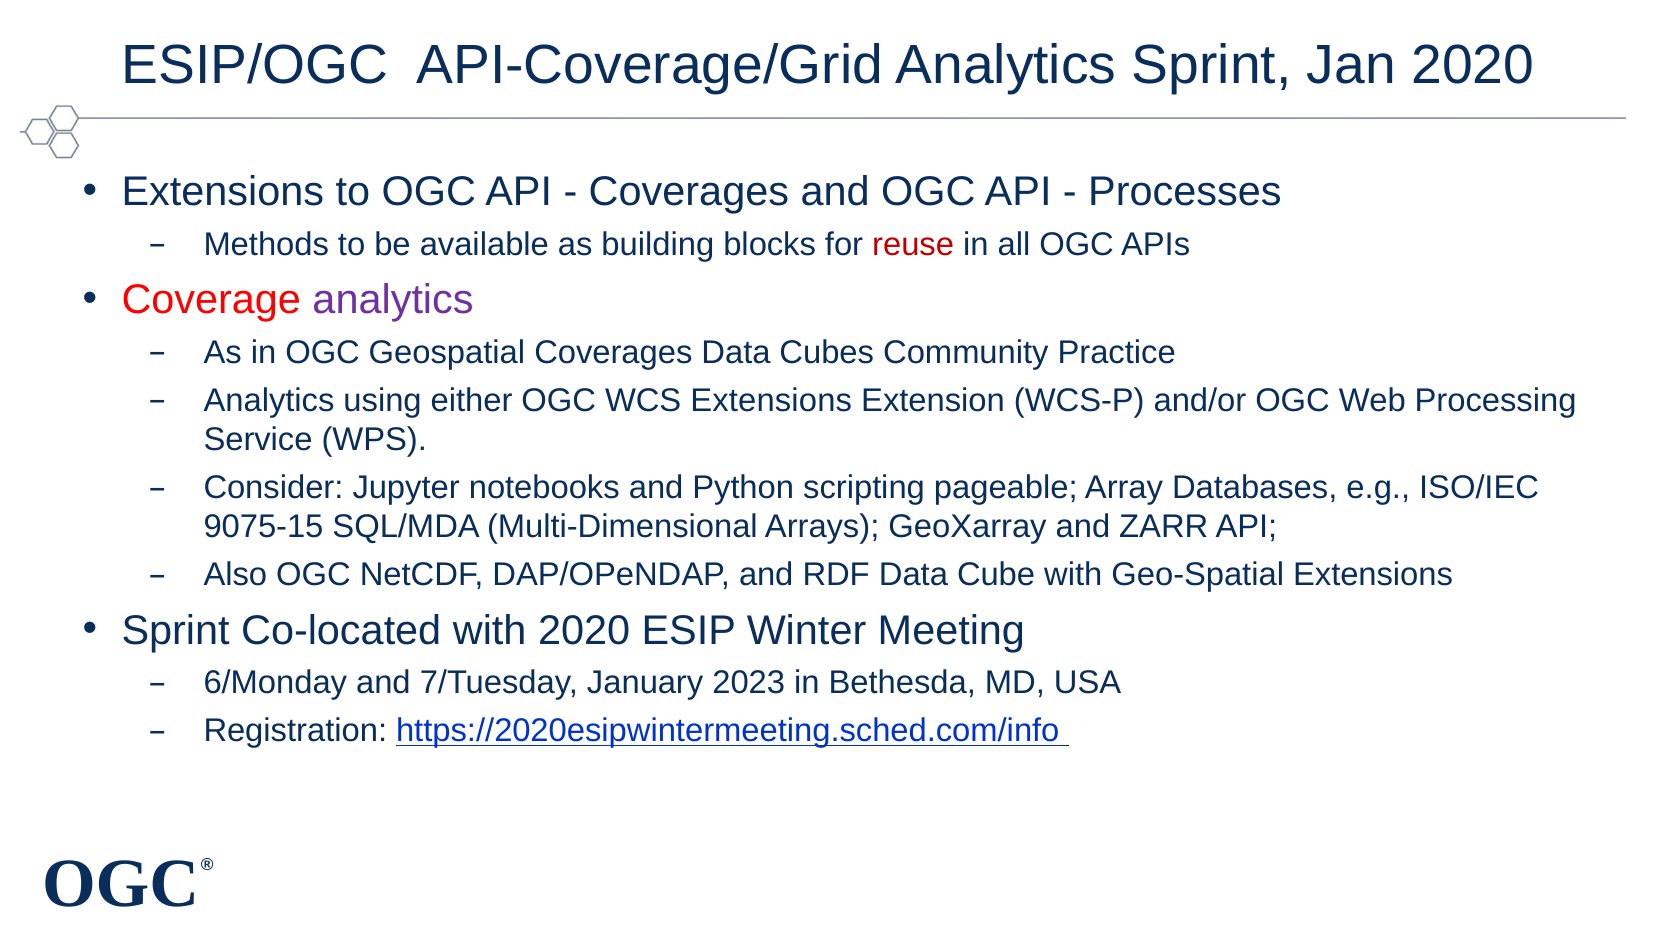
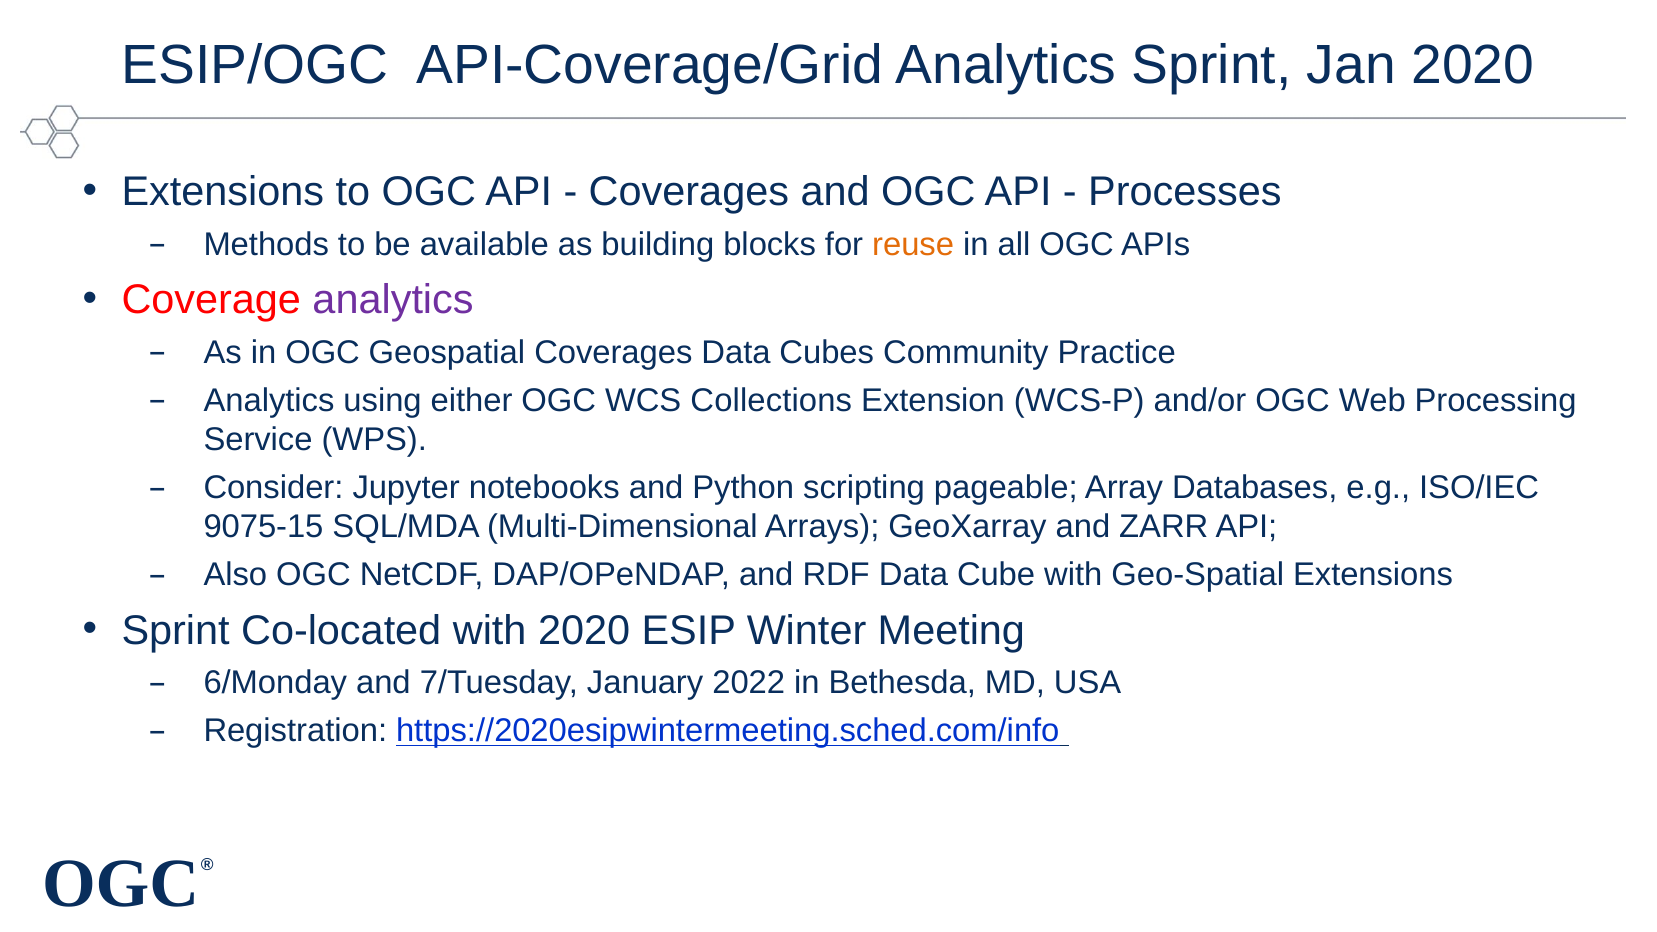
reuse colour: red -> orange
WCS Extensions: Extensions -> Collections
2023: 2023 -> 2022
